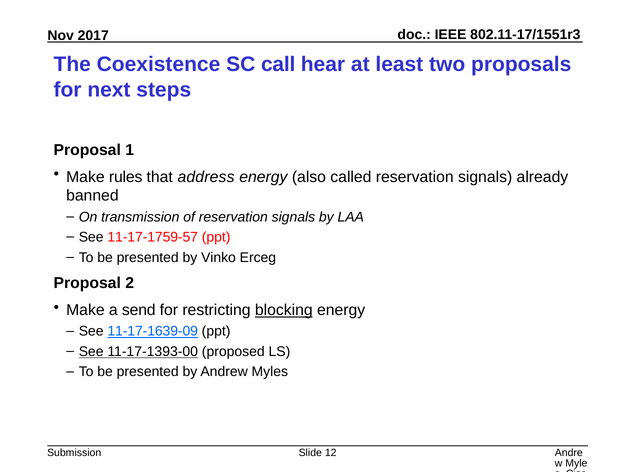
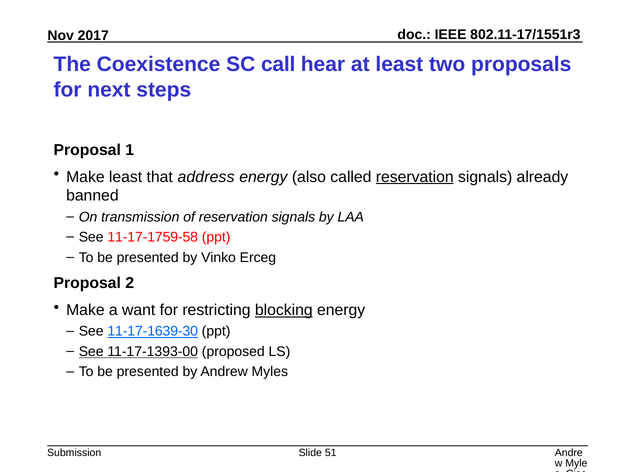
Make rules: rules -> least
reservation at (415, 177) underline: none -> present
11-17-1759-57: 11-17-1759-57 -> 11-17-1759-58
send: send -> want
11-17-1639-09: 11-17-1639-09 -> 11-17-1639-30
12: 12 -> 51
